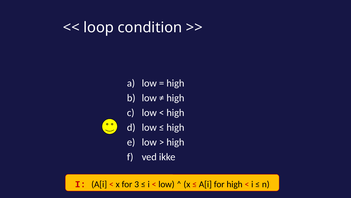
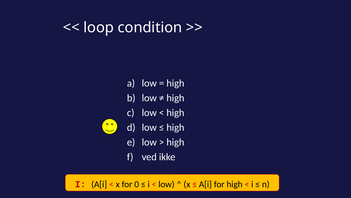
3: 3 -> 0
